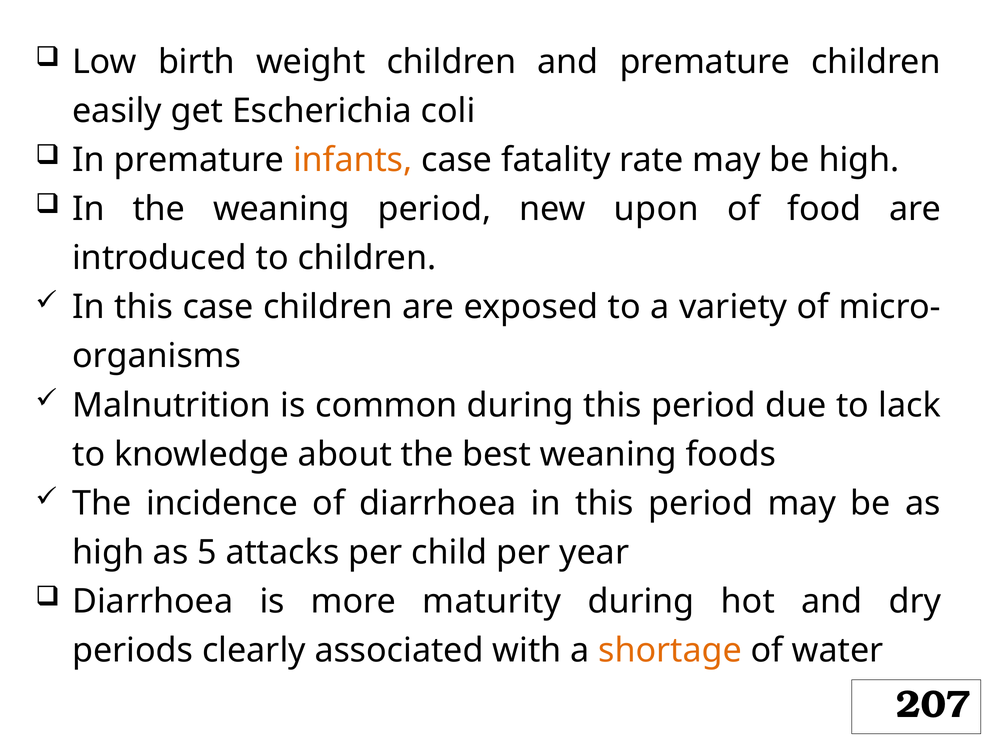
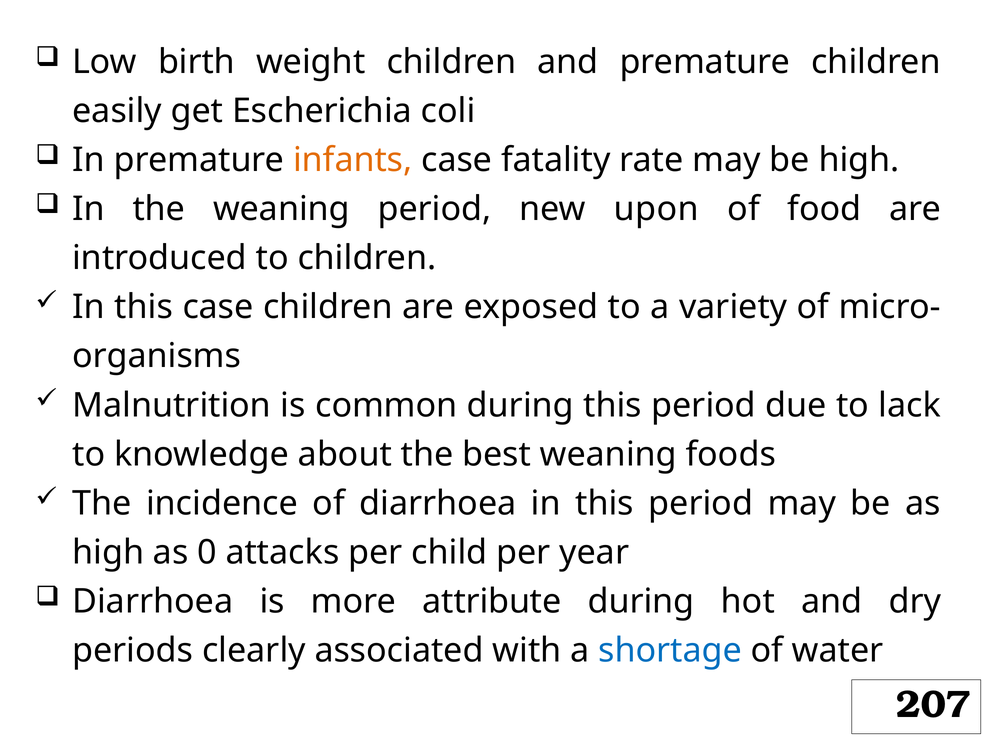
5: 5 -> 0
maturity: maturity -> attribute
shortage colour: orange -> blue
